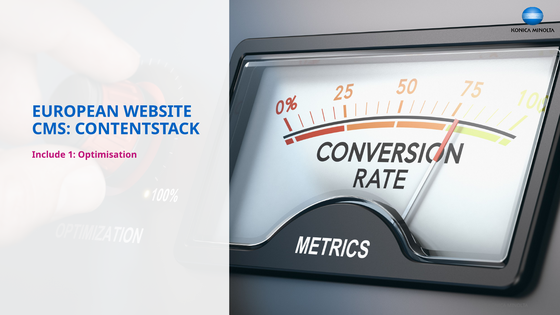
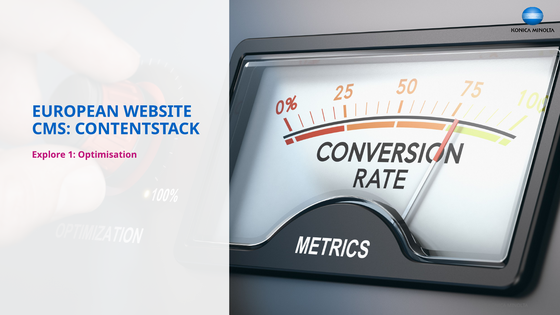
Include: Include -> Explore
